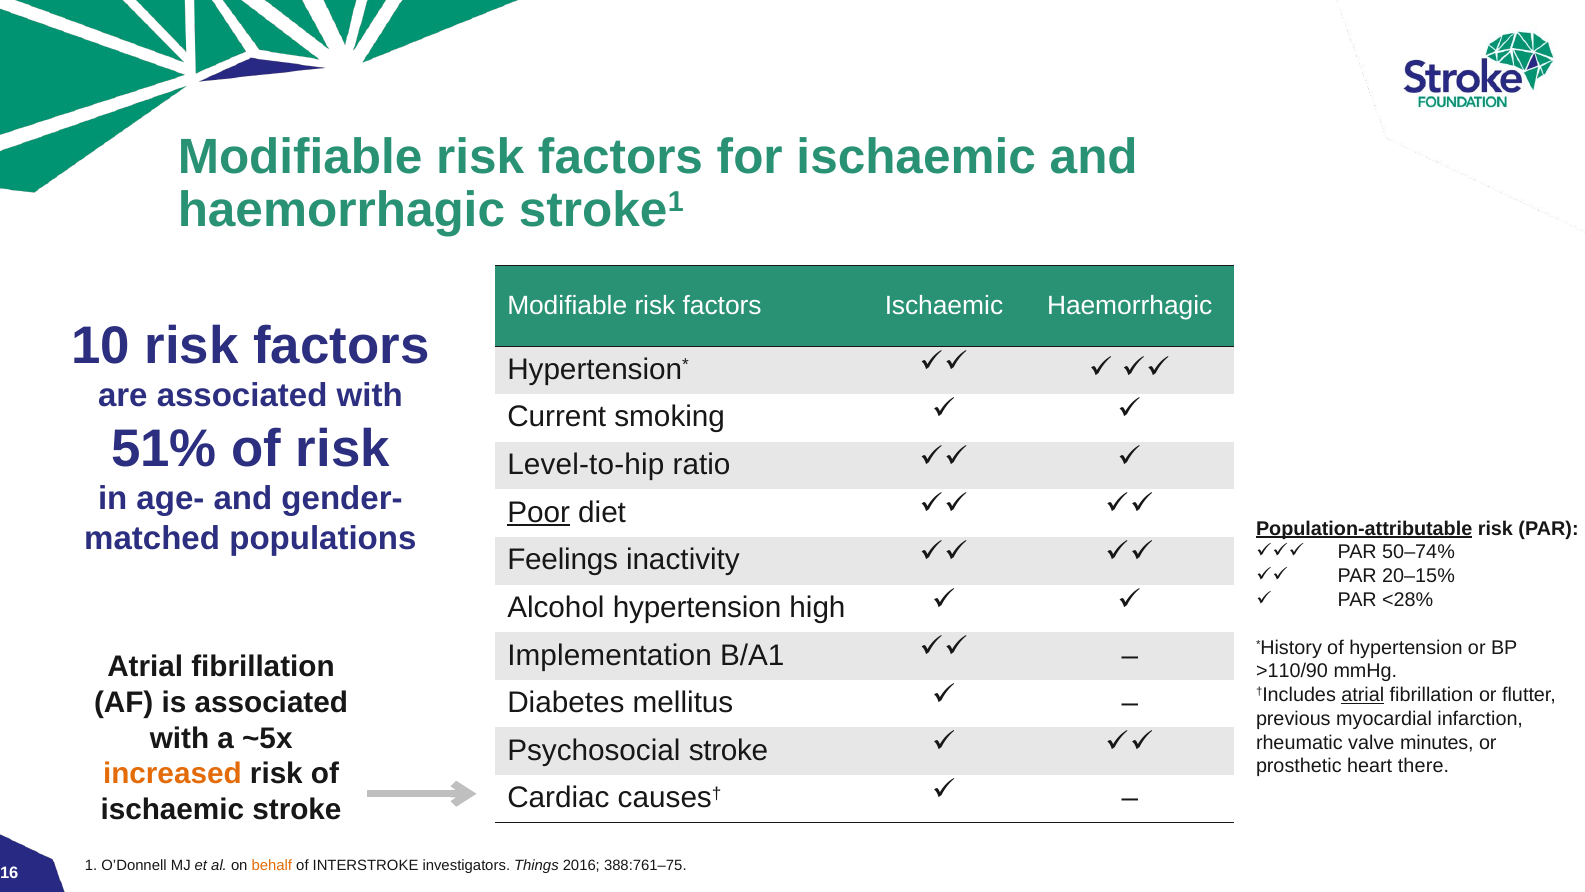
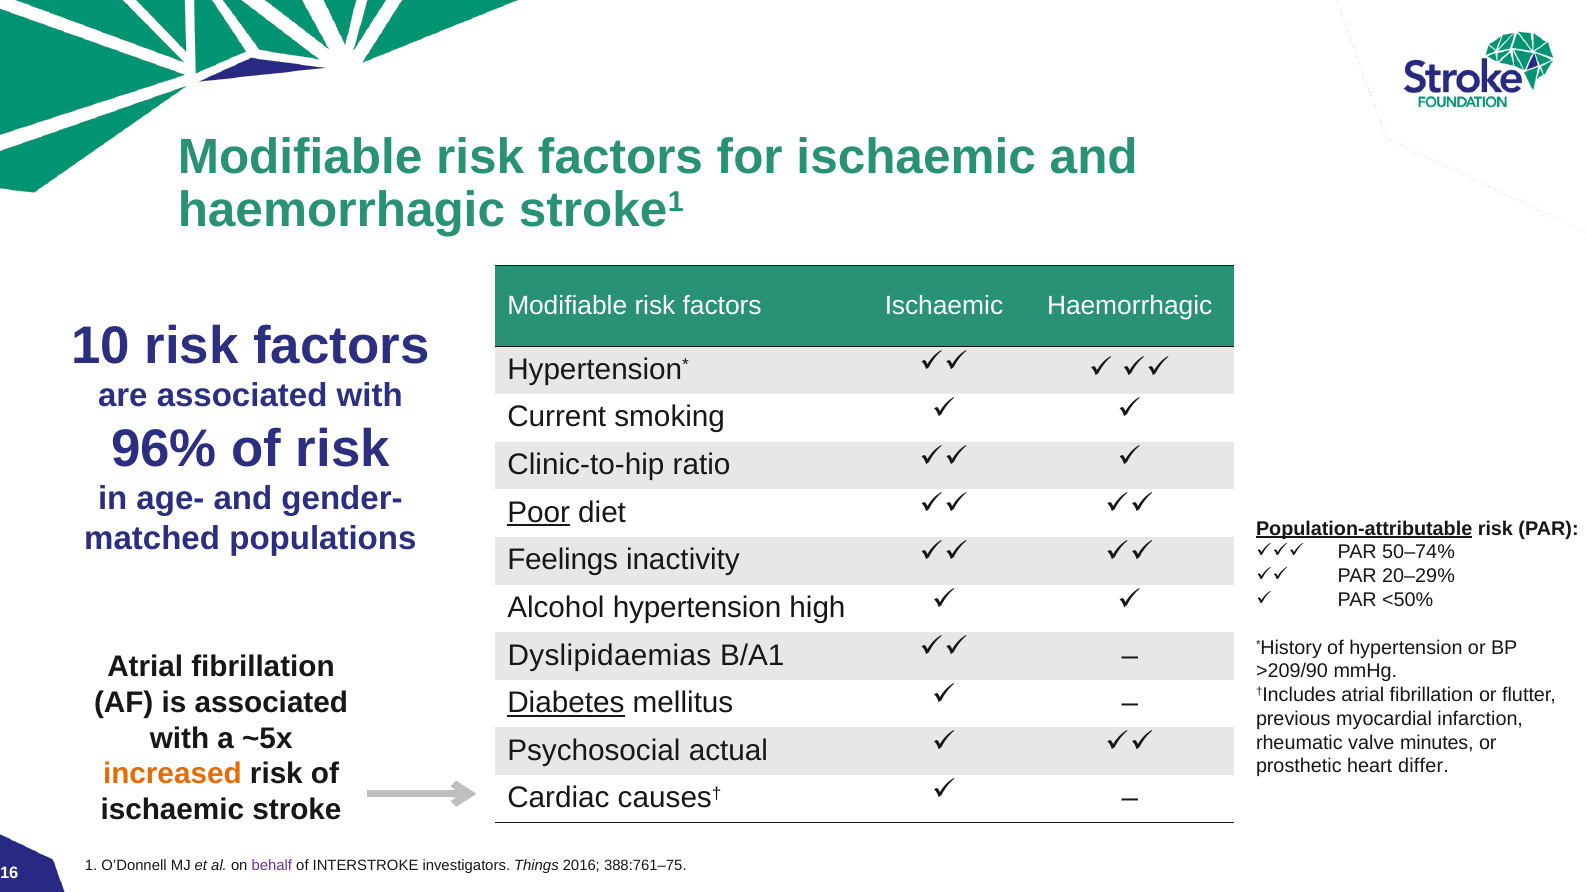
51%: 51% -> 96%
Level-to-hip: Level-to-hip -> Clinic-to-hip
20–15%: 20–15% -> 20–29%
<28%: <28% -> <50%
Implementation: Implementation -> Dyslipidaemias
>110/90: >110/90 -> >209/90
atrial at (1363, 695) underline: present -> none
Diabetes underline: none -> present
Psychosocial stroke: stroke -> actual
there: there -> differ
behalf colour: orange -> purple
